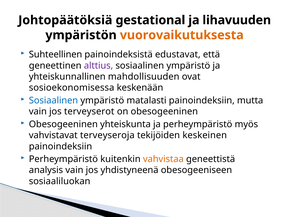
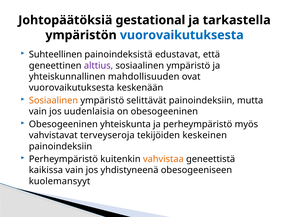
lihavuuden: lihavuuden -> tarkastella
vuorovaikutuksesta at (182, 35) colour: orange -> blue
sosioekonomisessa at (72, 88): sosioekonomisessa -> vuorovaikutuksesta
Sosiaalinen at (53, 100) colour: blue -> orange
matalasti: matalasti -> selittävät
terveyserot: terveyserot -> uudenlaisia
analysis: analysis -> kaikissa
sosiaaliluokan: sosiaaliluokan -> kuolemansyyt
